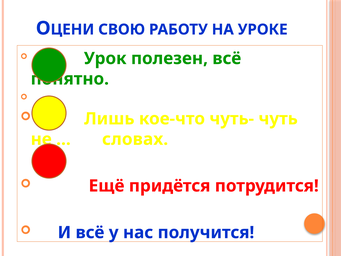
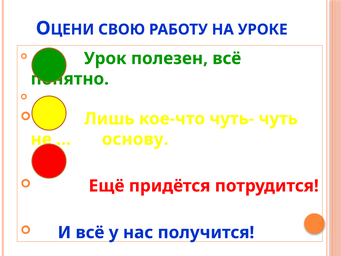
словах: словах -> основу
